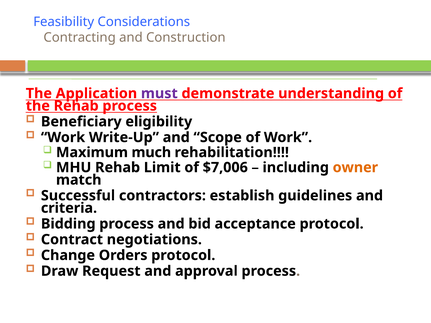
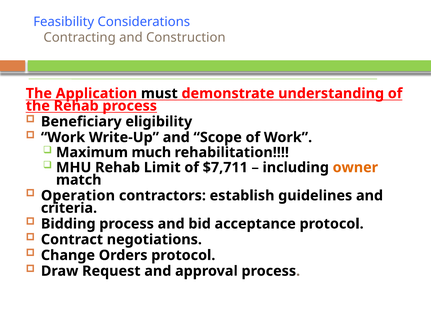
must colour: purple -> black
$7,006: $7,006 -> $7,711
Successful: Successful -> Operation
